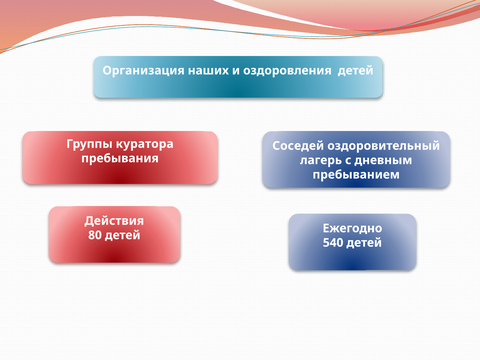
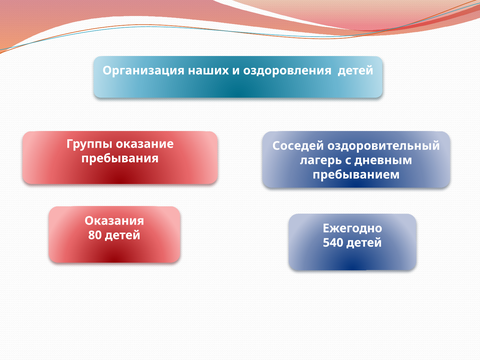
куратора: куратора -> оказание
Действия: Действия -> Оказания
